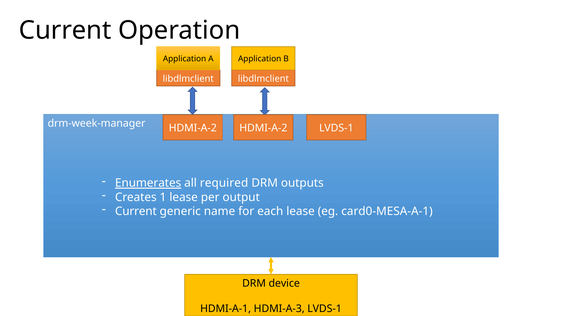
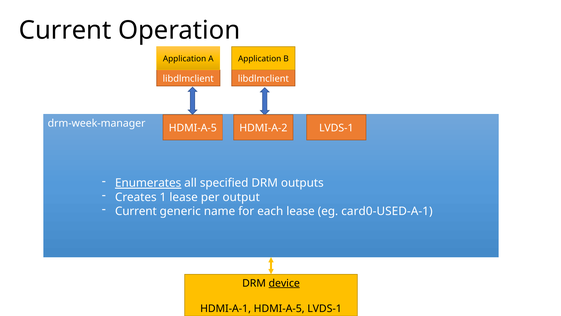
HDMI-A-2 at (193, 128): HDMI-A-2 -> HDMI-A-5
required: required -> specified
card0-MESA-A-1: card0-MESA-A-1 -> card0-USED-A-1
device underline: none -> present
HDMI-A-1 HDMI-A-3: HDMI-A-3 -> HDMI-A-5
